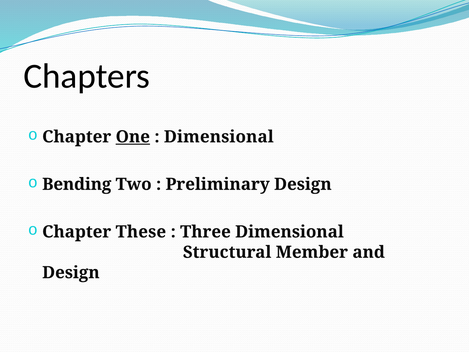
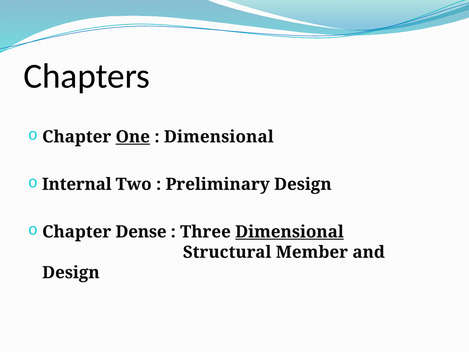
Bending: Bending -> Internal
These: These -> Dense
Dimensional at (289, 232) underline: none -> present
